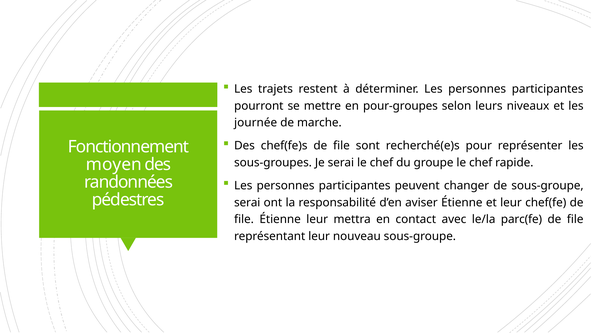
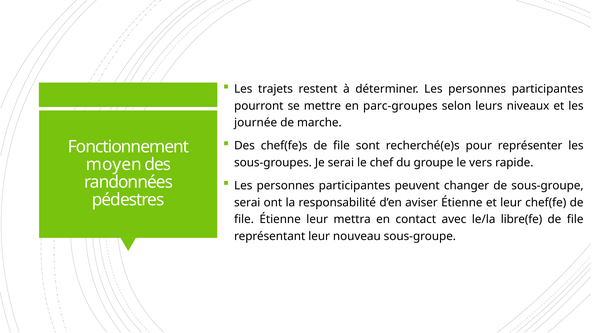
pour-groupes: pour-groupes -> parc-groupes
groupe le chef: chef -> vers
parc(fe: parc(fe -> libre(fe
